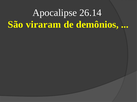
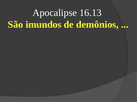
26.14: 26.14 -> 16.13
viraram: viraram -> imundos
